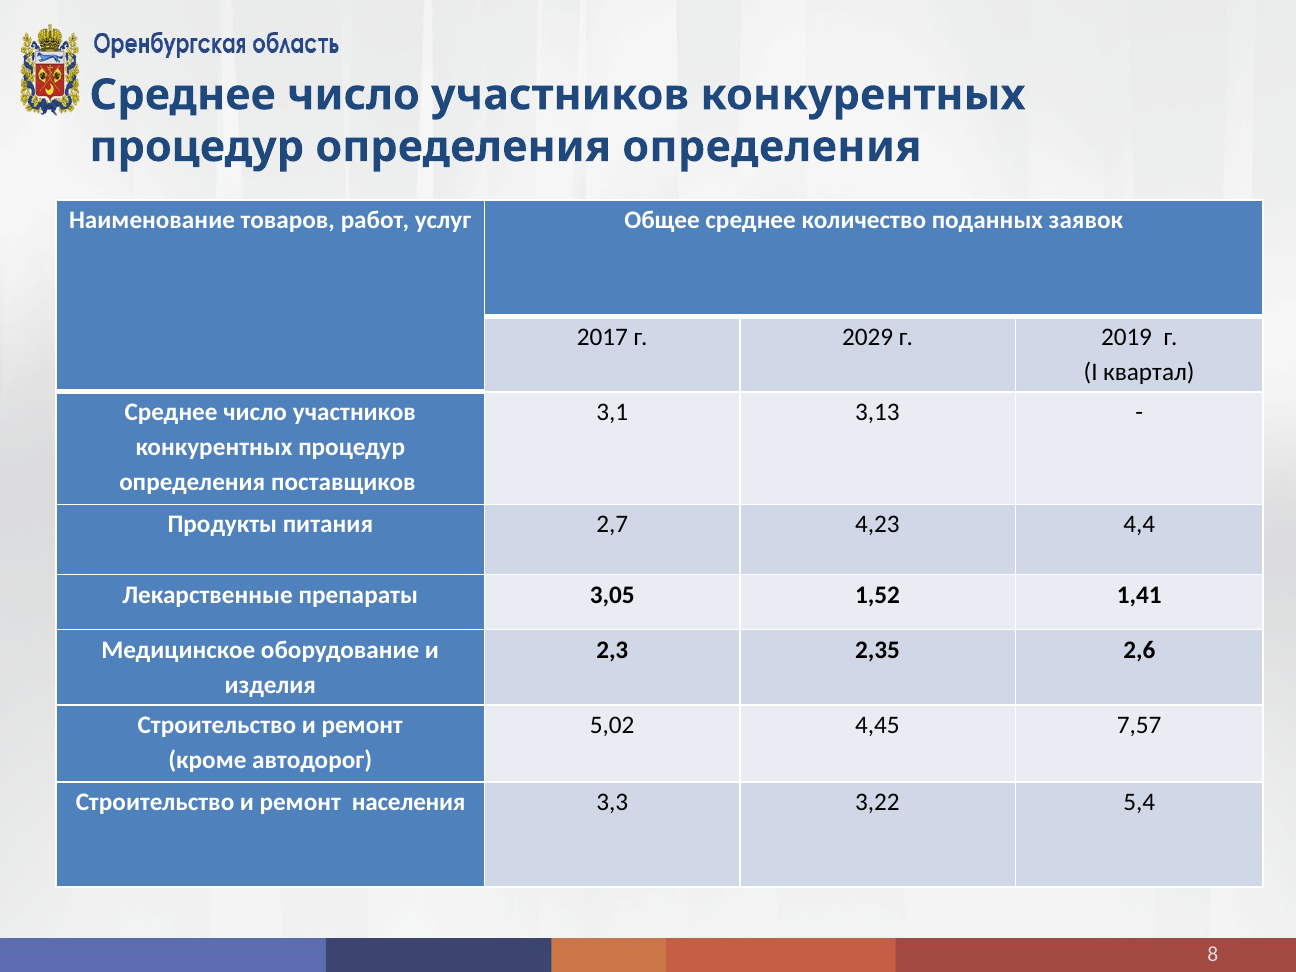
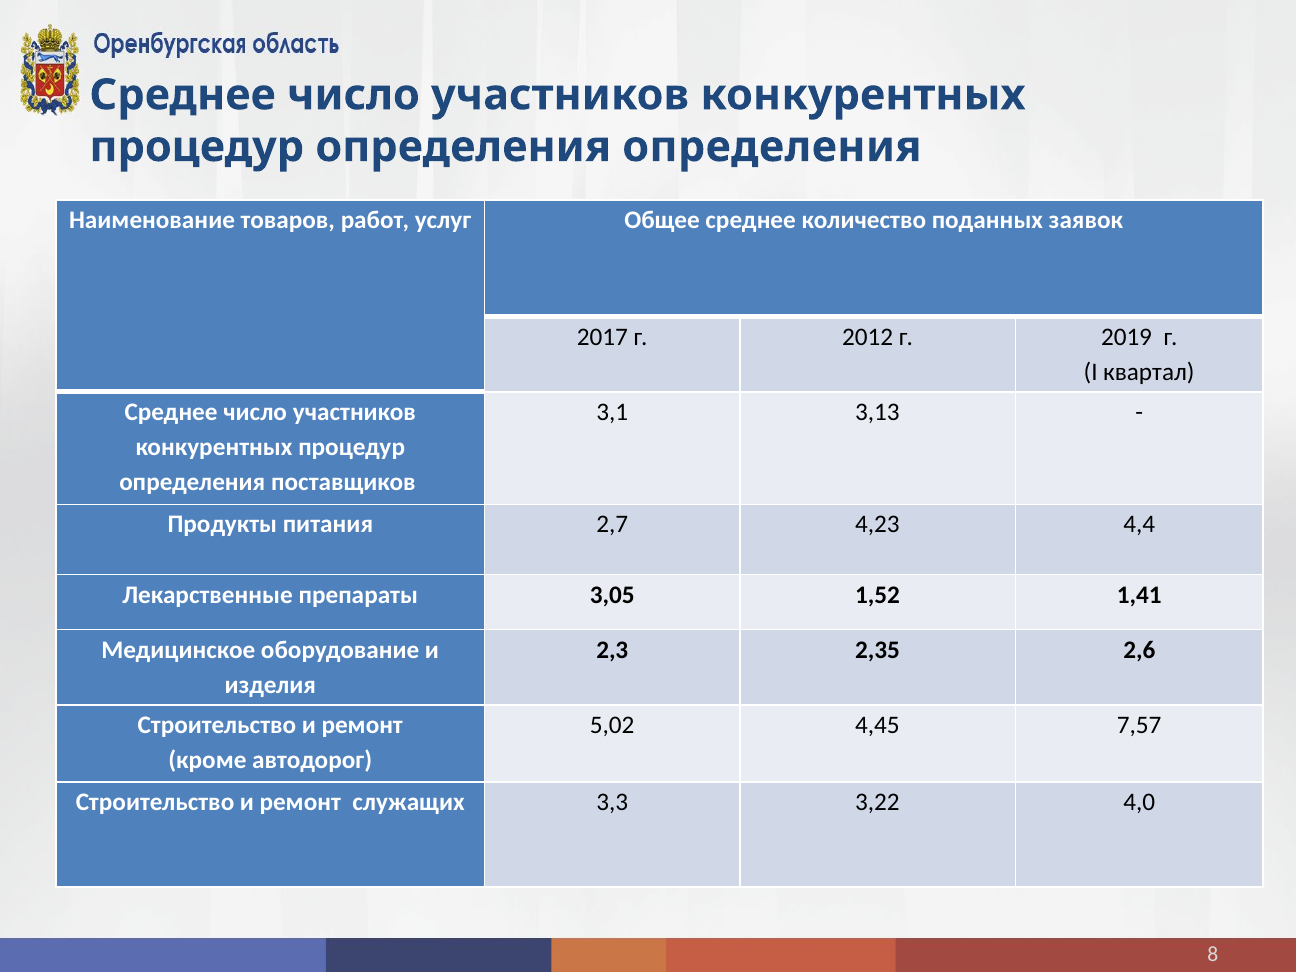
2029: 2029 -> 2012
населения: населения -> служащих
5,4: 5,4 -> 4,0
